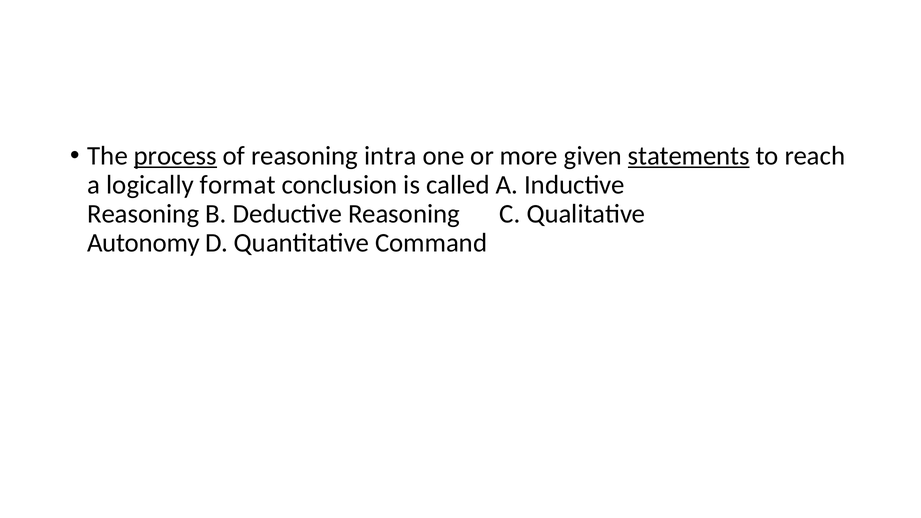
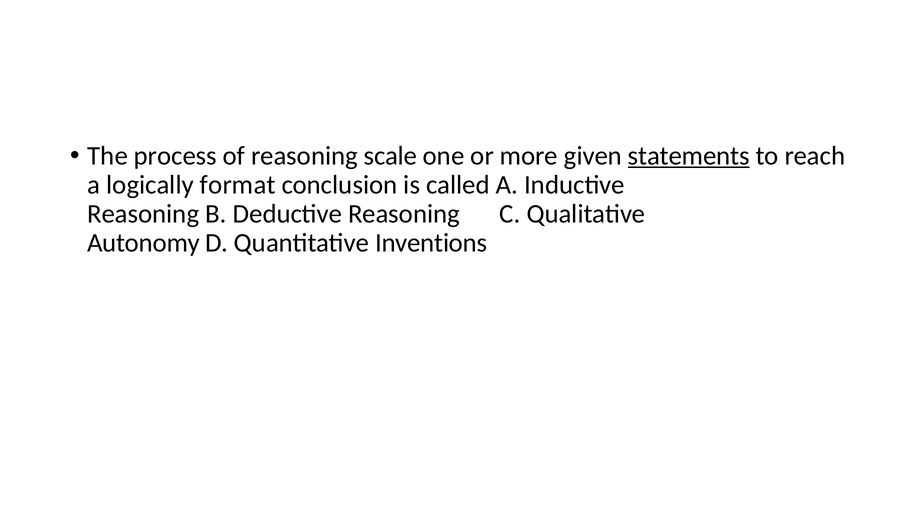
process underline: present -> none
intra: intra -> scale
Command: Command -> Inventions
